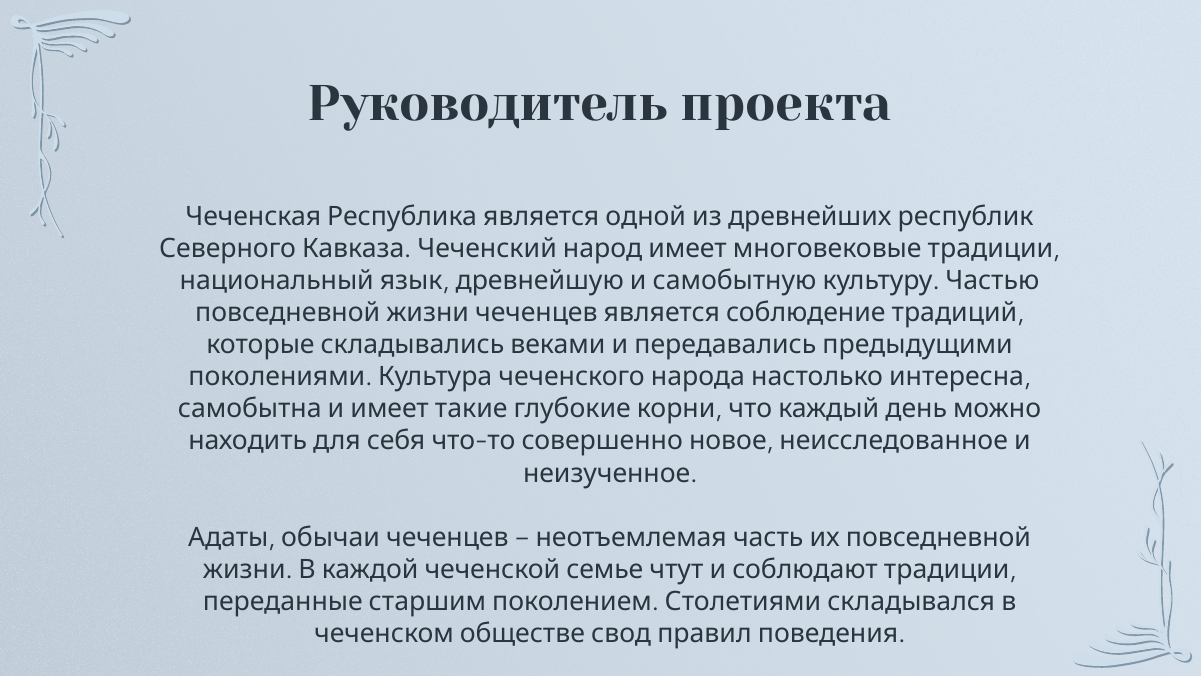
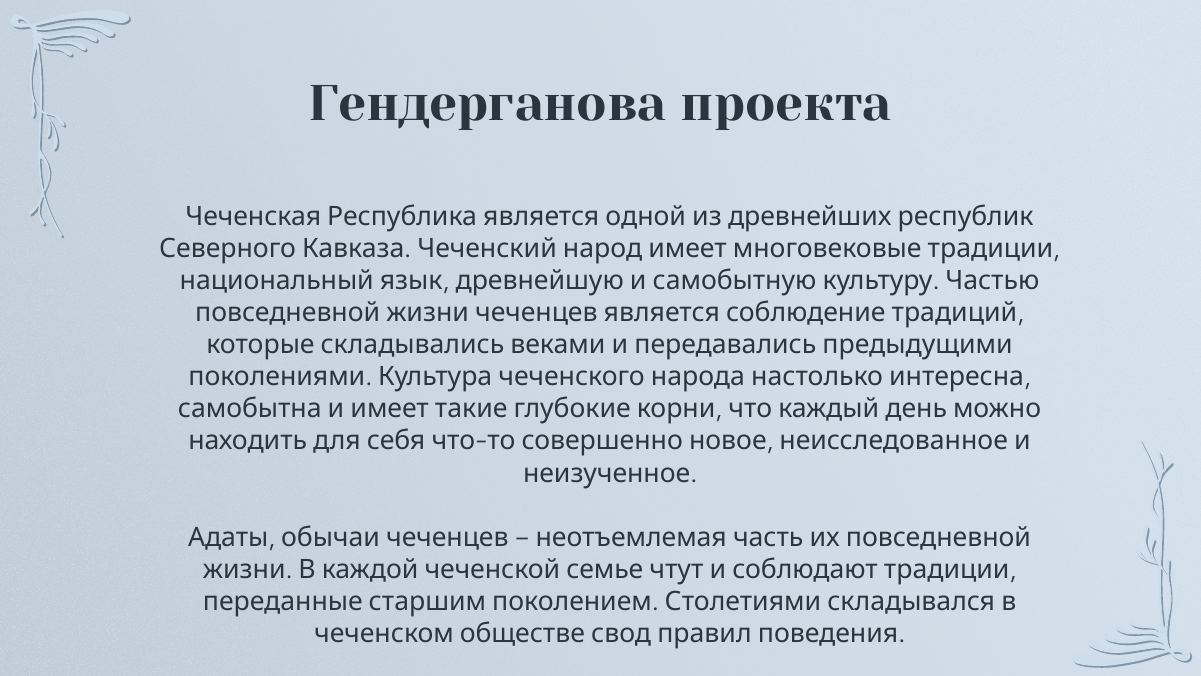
Руководитель: Руководитель -> Гендерганова
